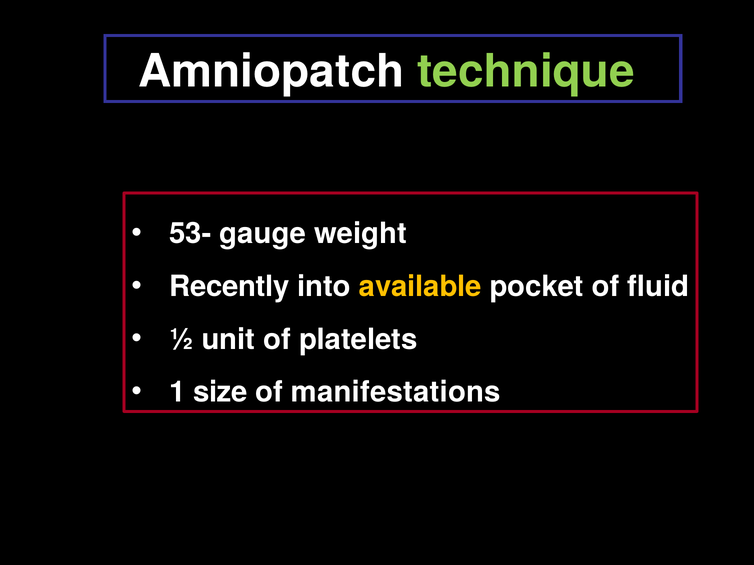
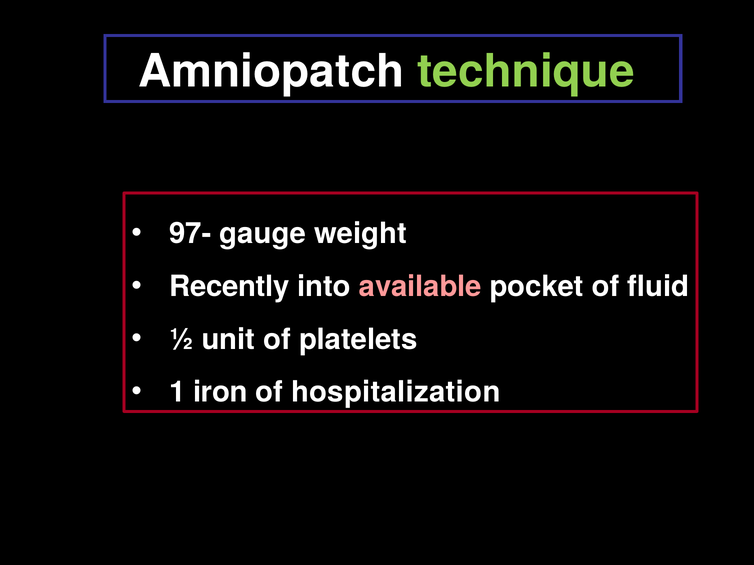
53-: 53- -> 97-
available colour: yellow -> pink
size: size -> iron
manifestations: manifestations -> hospitalization
